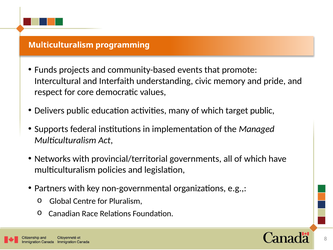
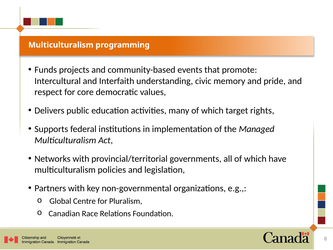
target public: public -> rights
